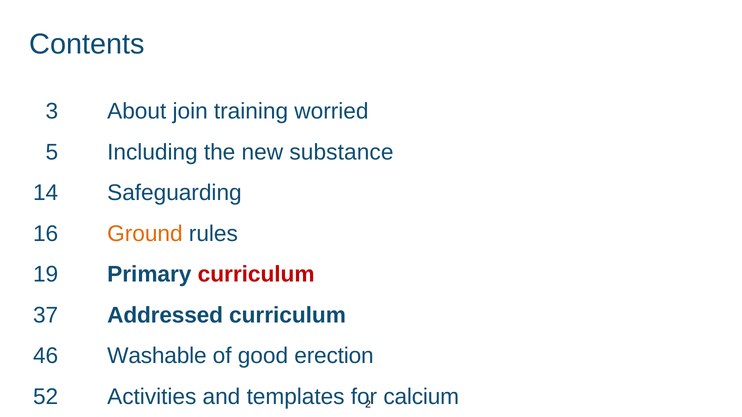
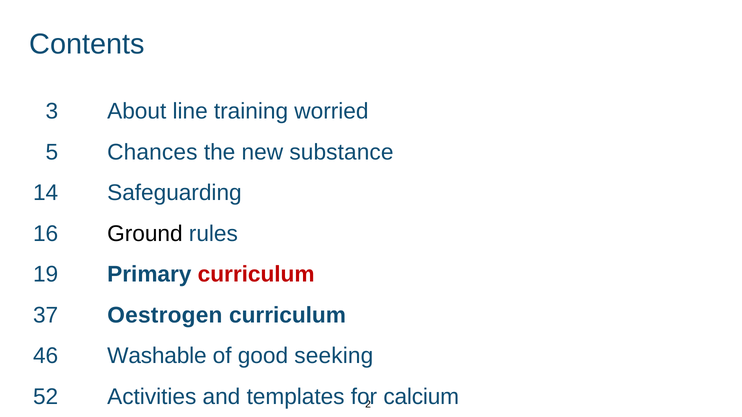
join: join -> line
Including: Including -> Chances
Ground colour: orange -> black
Addressed: Addressed -> Oestrogen
erection: erection -> seeking
